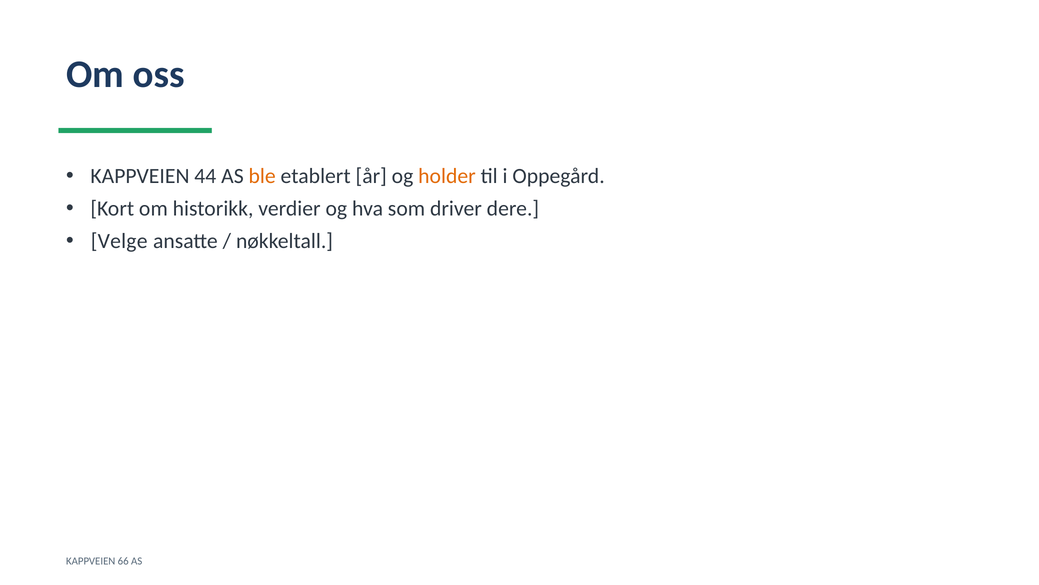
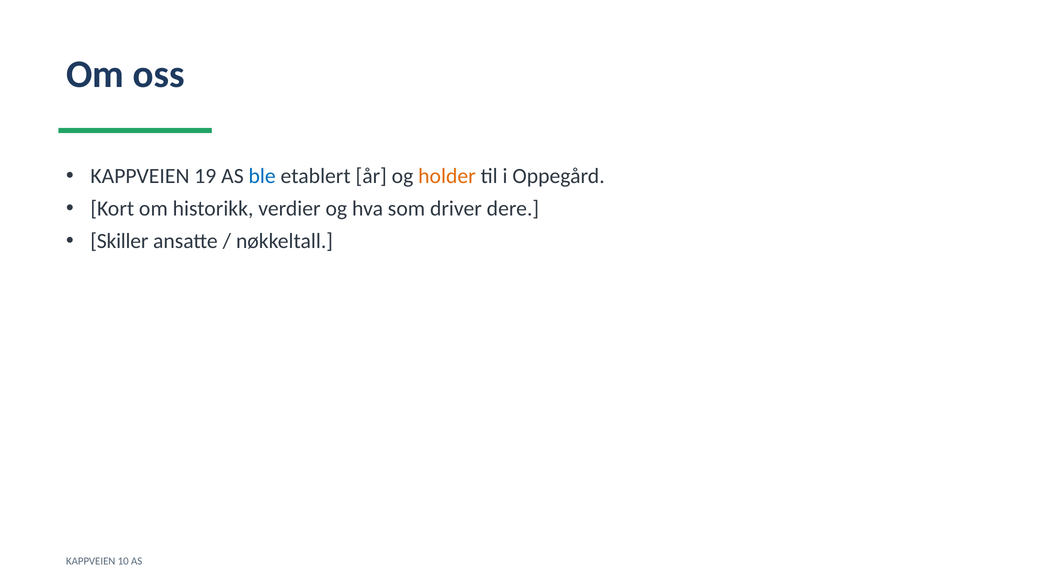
44: 44 -> 19
ble colour: orange -> blue
Velge: Velge -> Skiller
66: 66 -> 10
